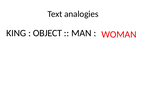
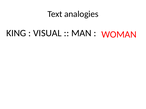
OBJECT: OBJECT -> VISUAL
